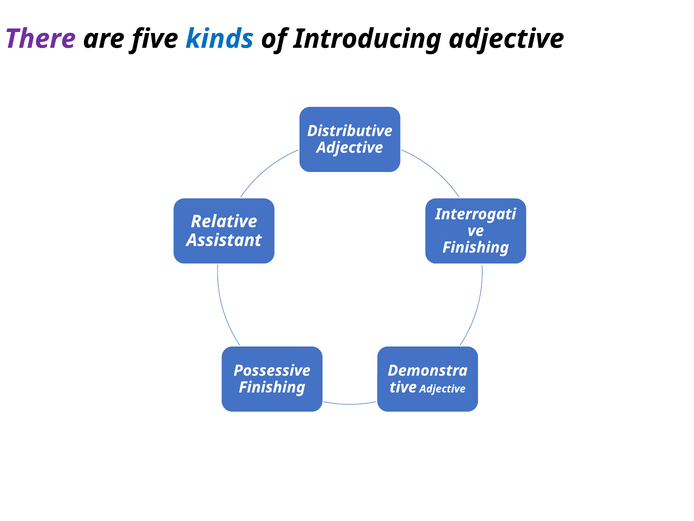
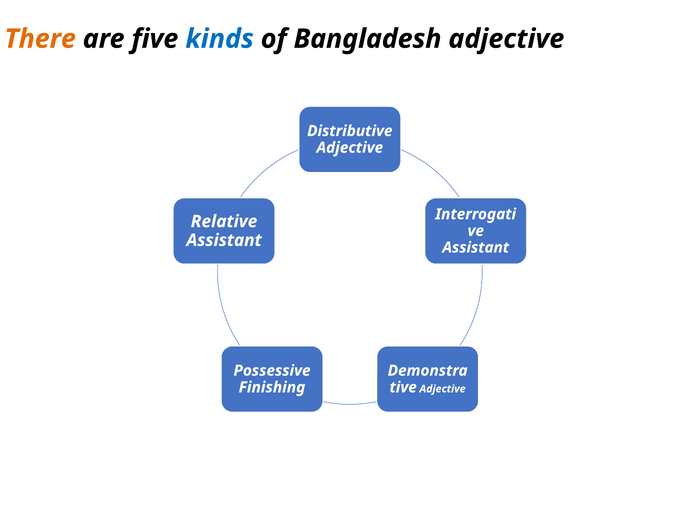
There colour: purple -> orange
Introducing: Introducing -> Bangladesh
Finishing at (476, 247): Finishing -> Assistant
